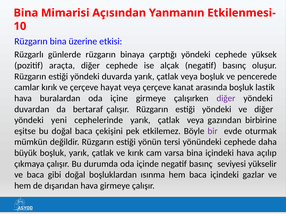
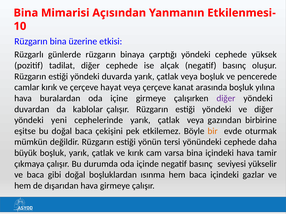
araçta: araçta -> tadilat
lastik: lastik -> yılına
bertaraf: bertaraf -> kablolar
bir colour: purple -> orange
açılıp: açılıp -> tamir
